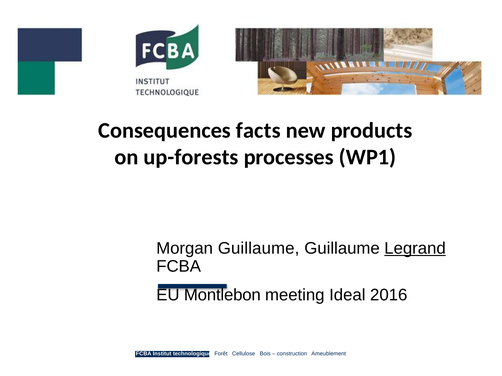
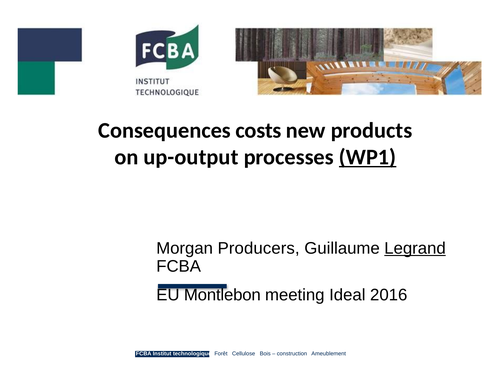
facts: facts -> costs
up-forests: up-forests -> up-output
WP1 underline: none -> present
Morgan Guillaume: Guillaume -> Producers
